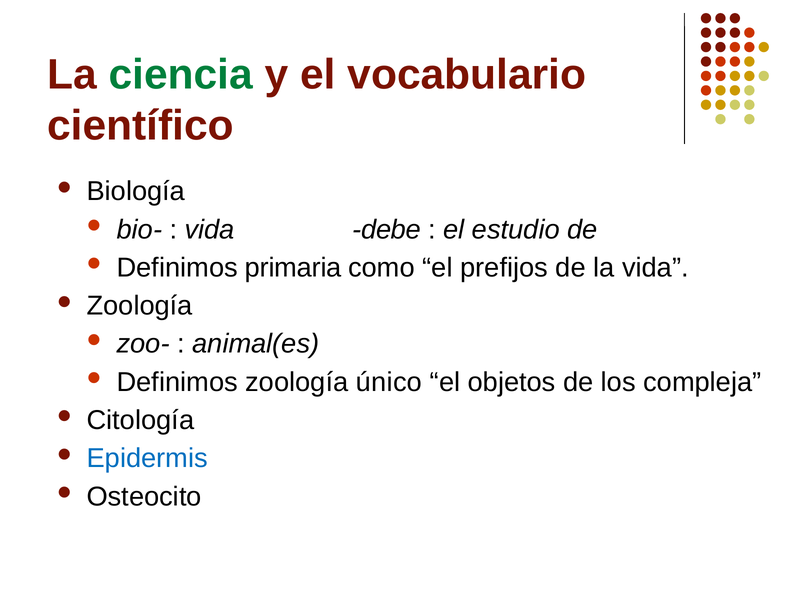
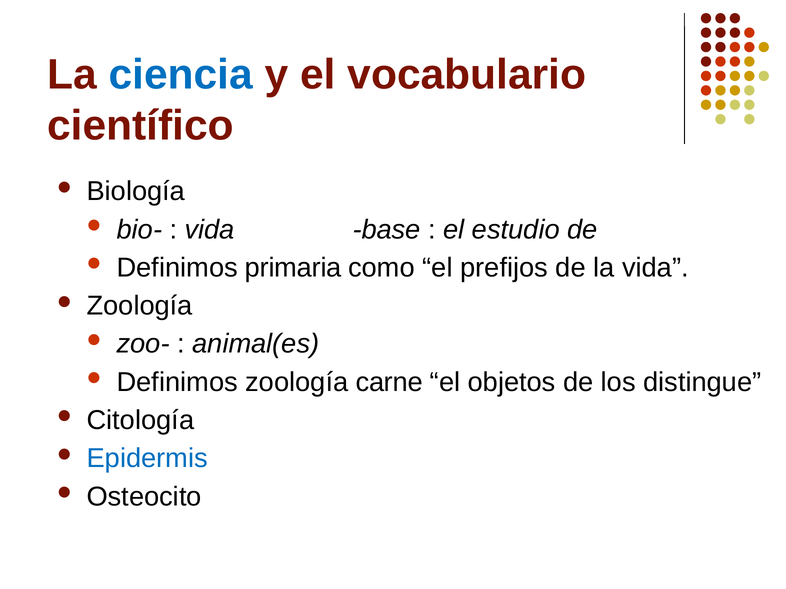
ciencia colour: green -> blue
debe: debe -> base
único: único -> carne
compleja: compleja -> distingue
